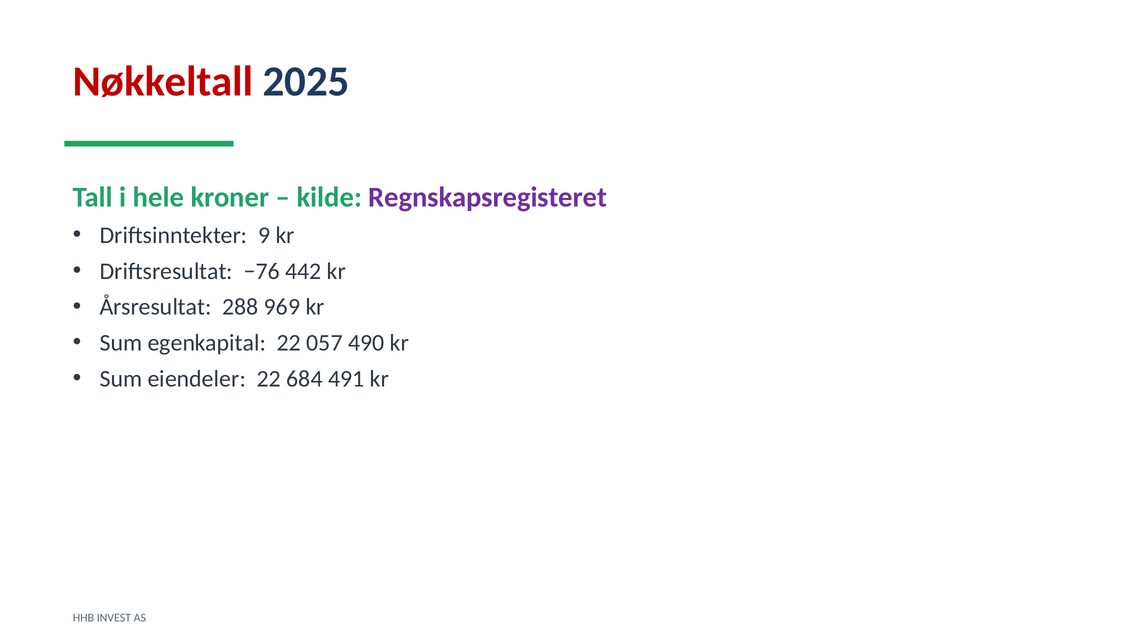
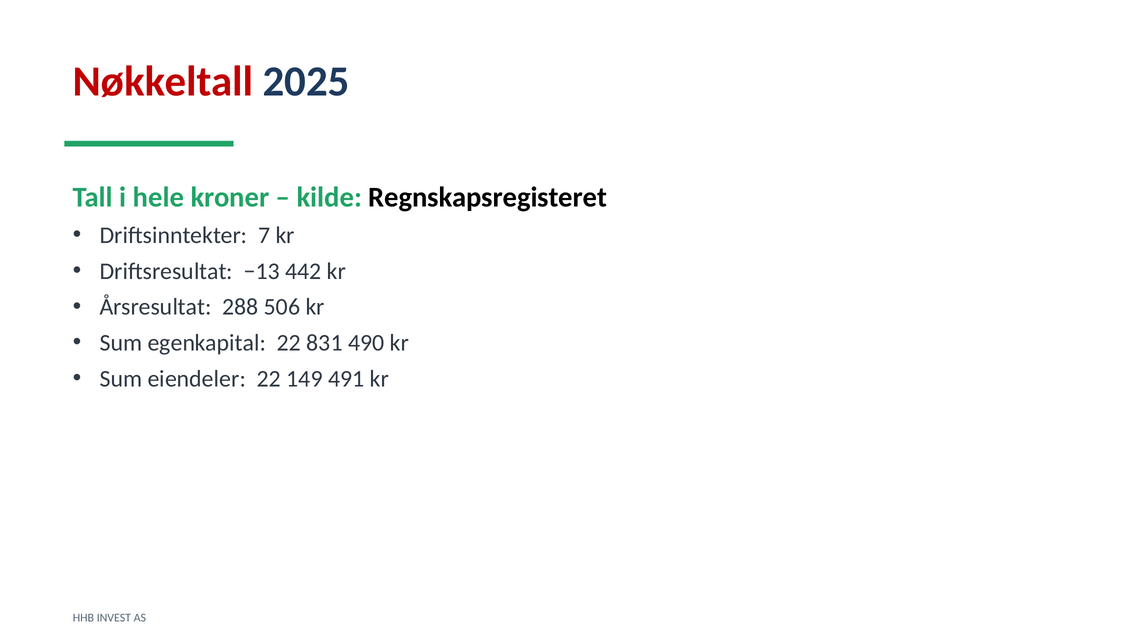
Regnskapsregisteret colour: purple -> black
9: 9 -> 7
−76: −76 -> −13
969: 969 -> 506
057: 057 -> 831
684: 684 -> 149
